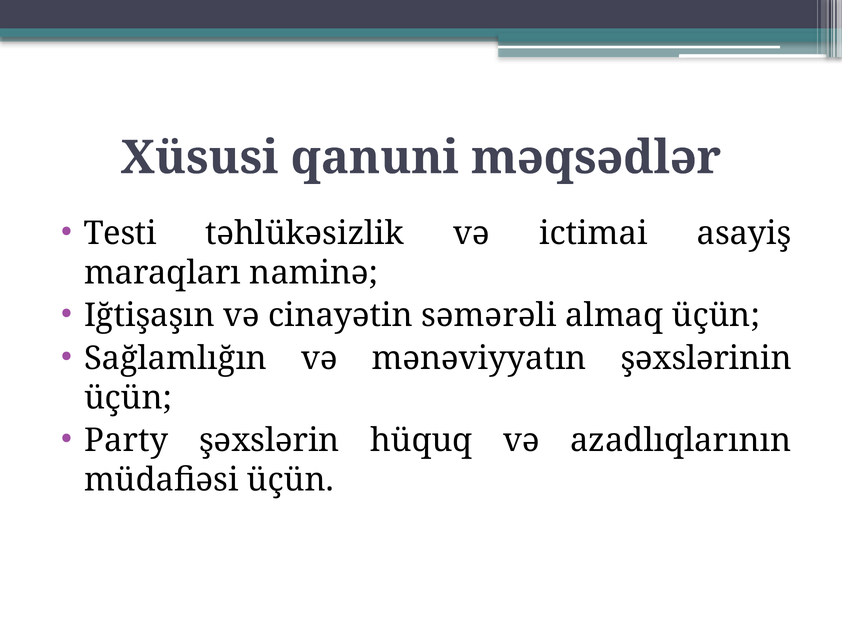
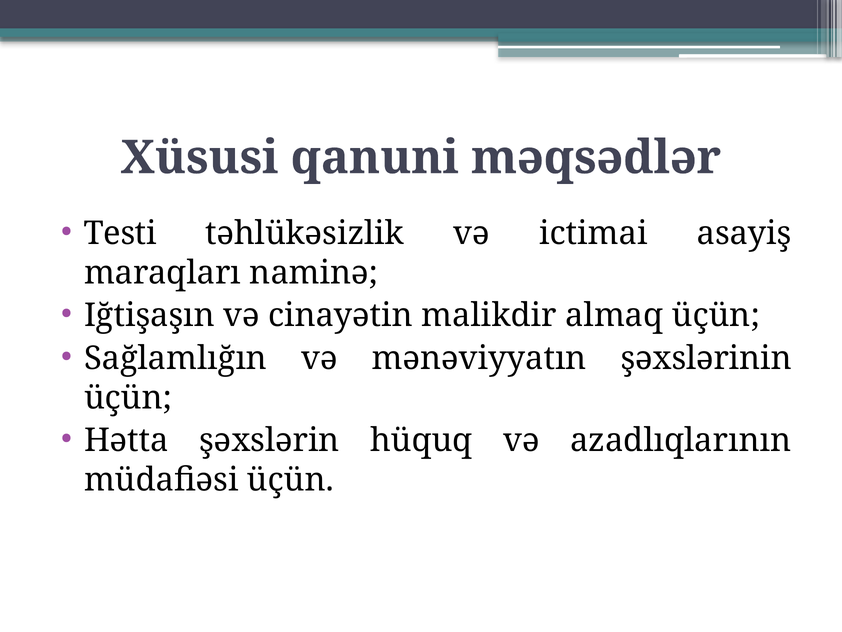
səmərəli: səmərəli -> malikdir
Party: Party -> Hətta
